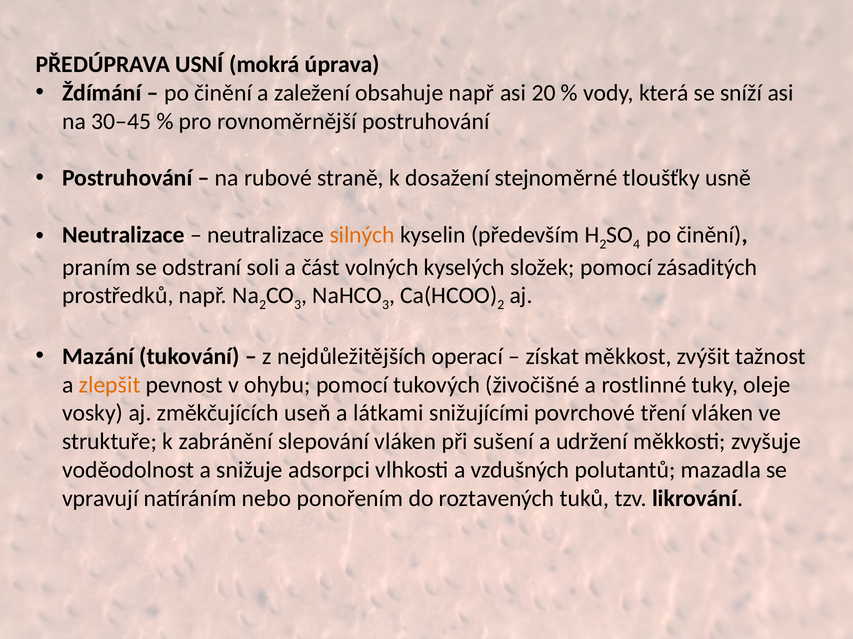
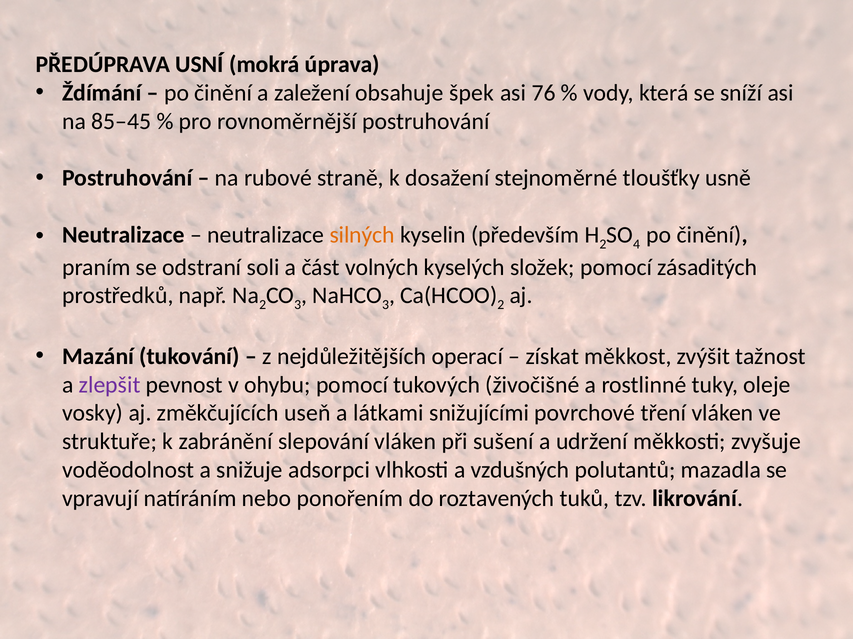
obsahuje např: např -> špek
20: 20 -> 76
30–45: 30–45 -> 85–45
zlepšit colour: orange -> purple
